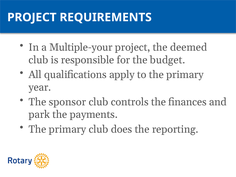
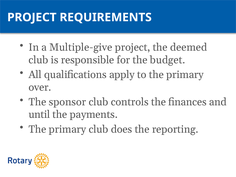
Multiple-your: Multiple-your -> Multiple-give
year: year -> over
park: park -> until
